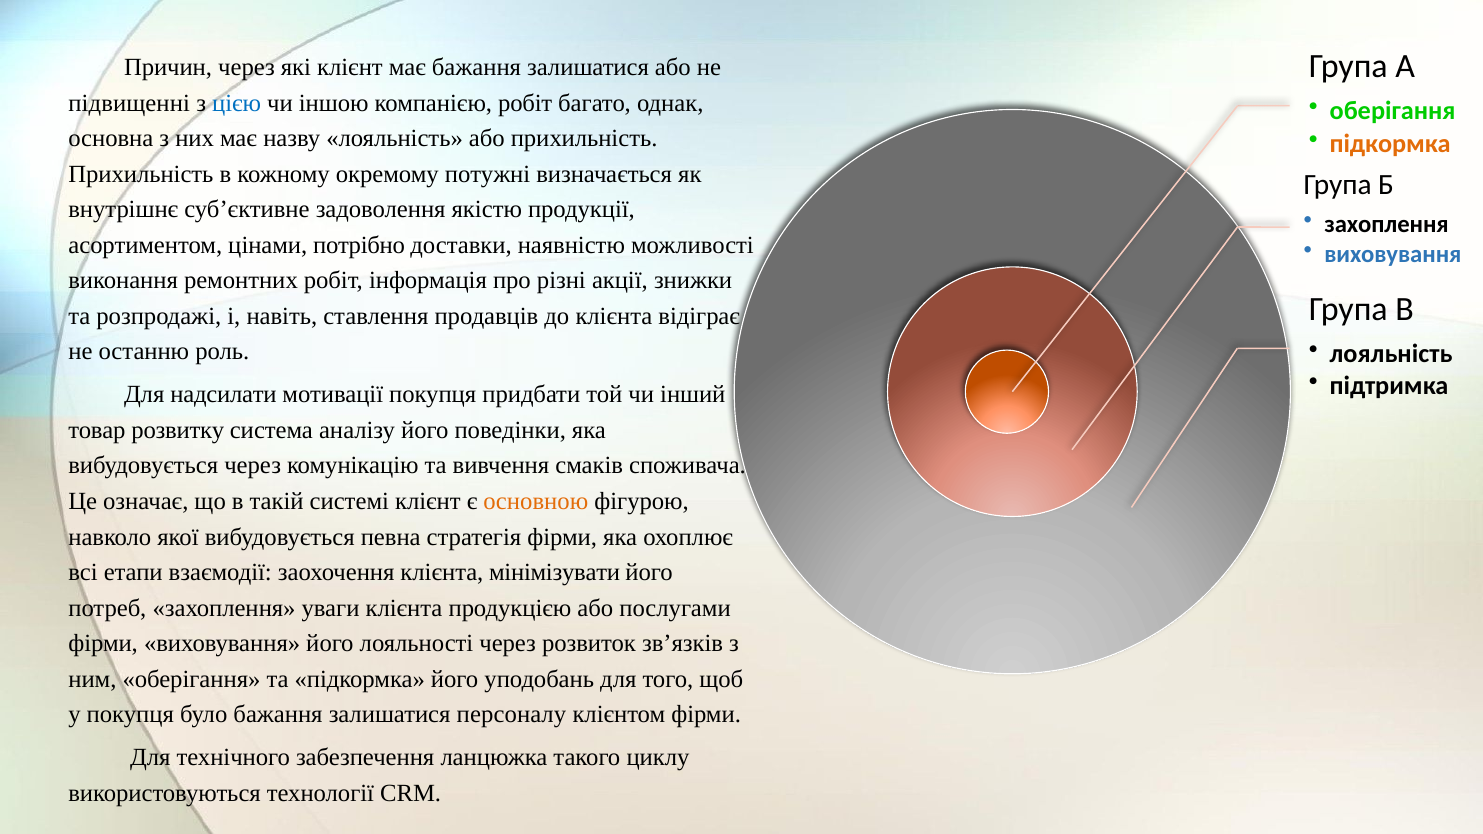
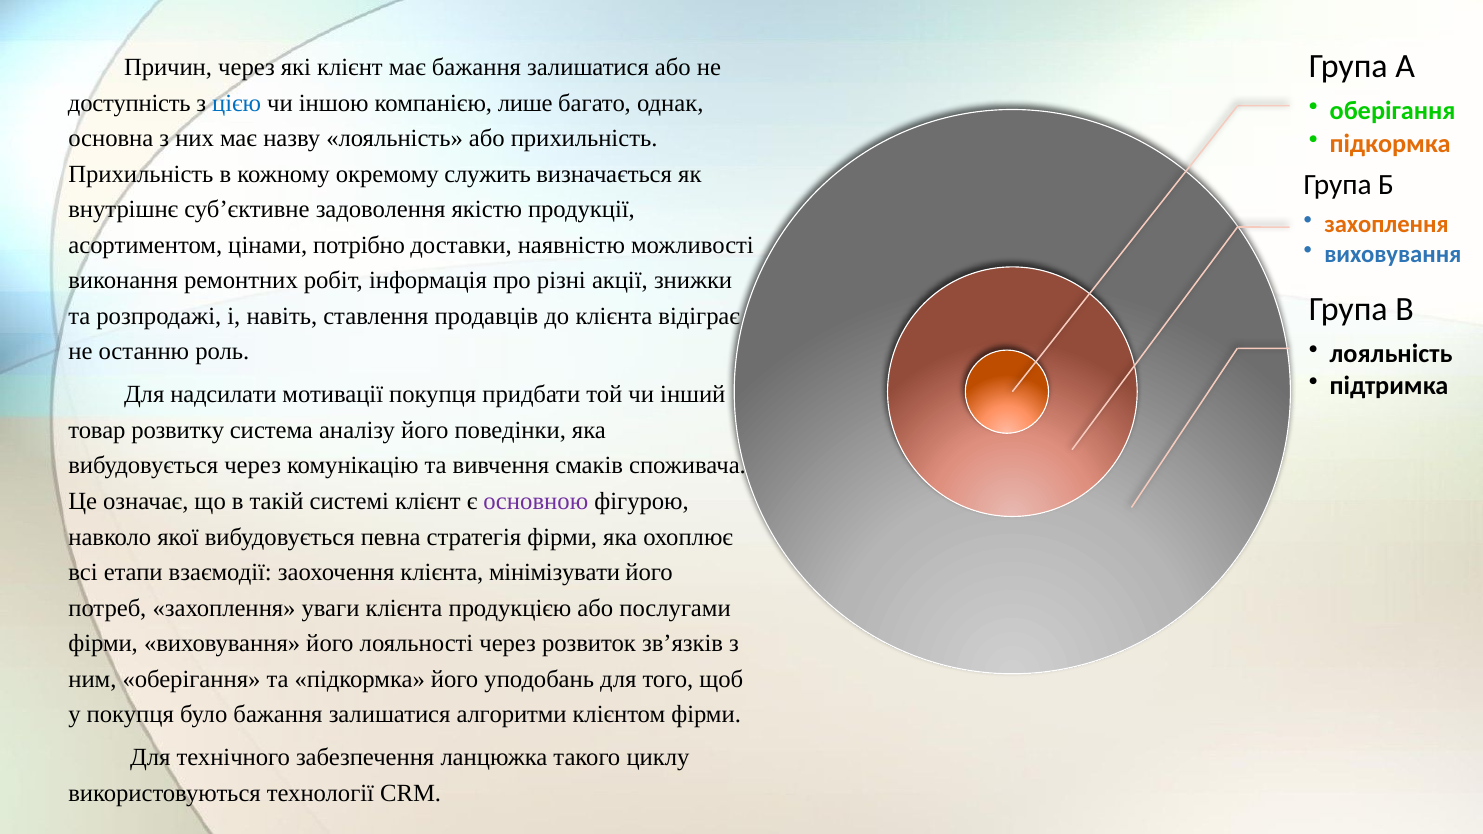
підвищенні: підвищенні -> доступність
компанією робіт: робіт -> лише
потужні: потужні -> служить
захоплення at (1387, 224) colour: black -> orange
основною colour: orange -> purple
персоналу: персоналу -> алгоритми
